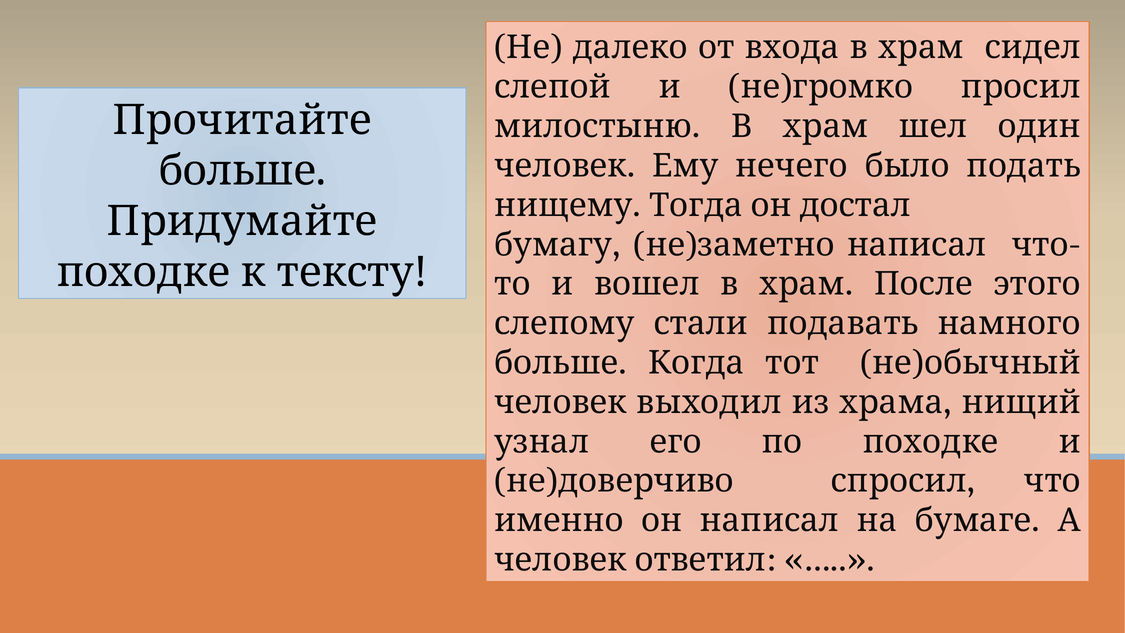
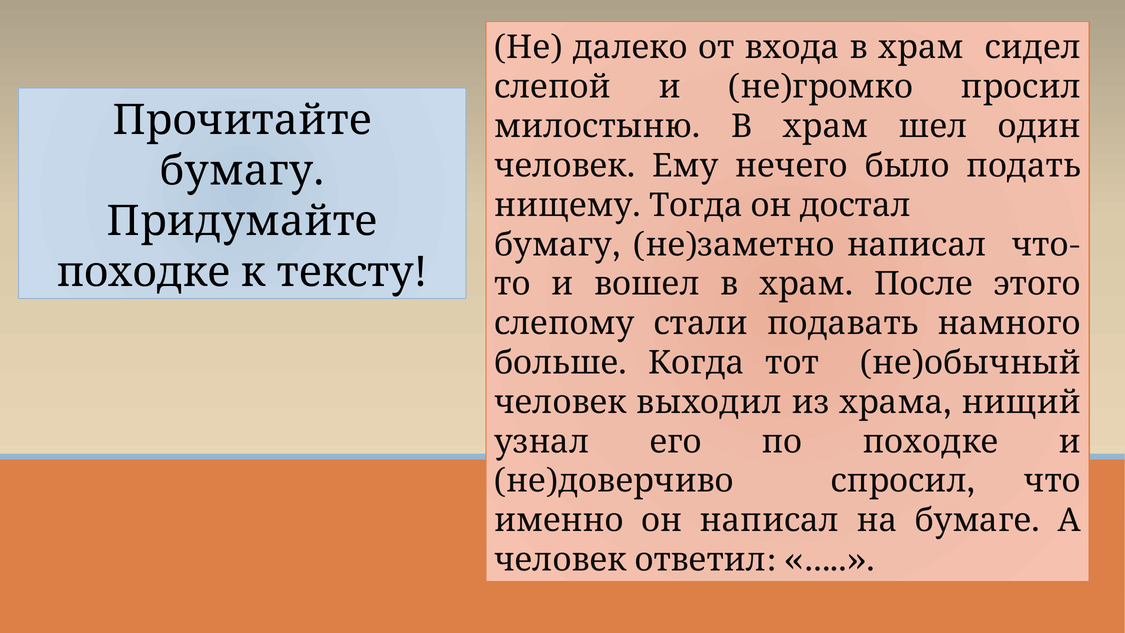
больше at (242, 171): больше -> бумагу
